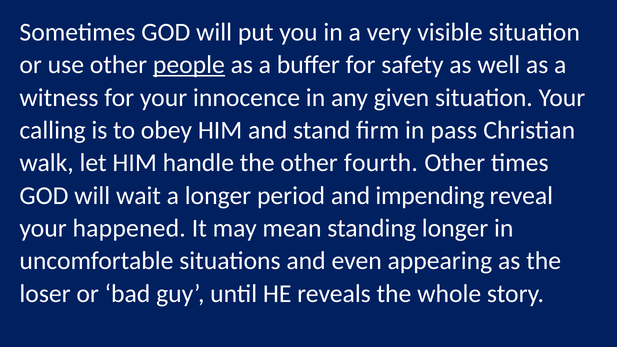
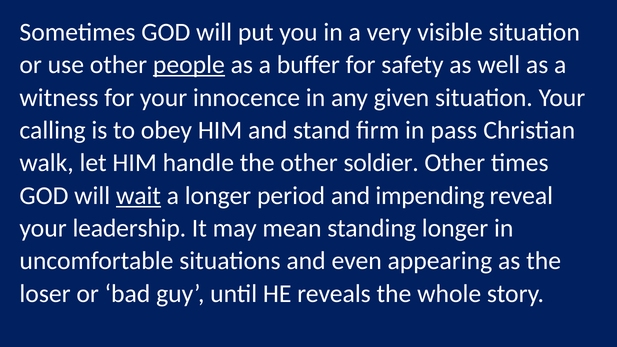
fourth: fourth -> soldier
wait underline: none -> present
happened: happened -> leadership
